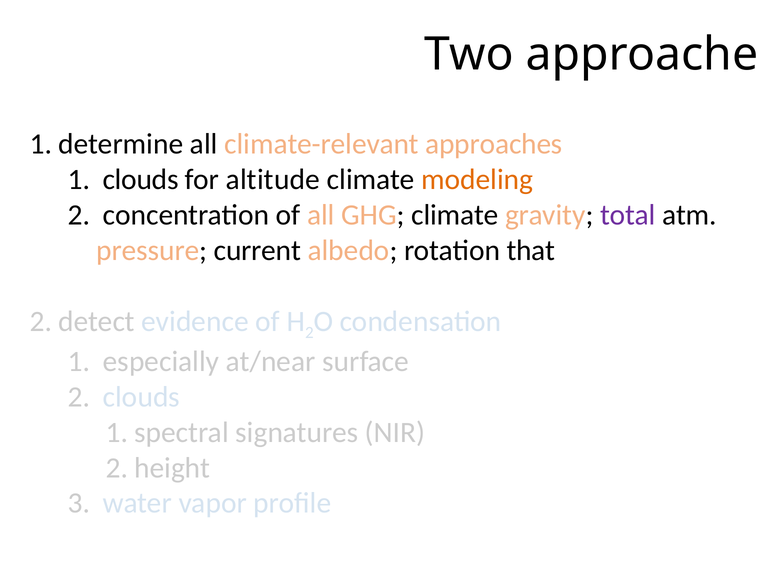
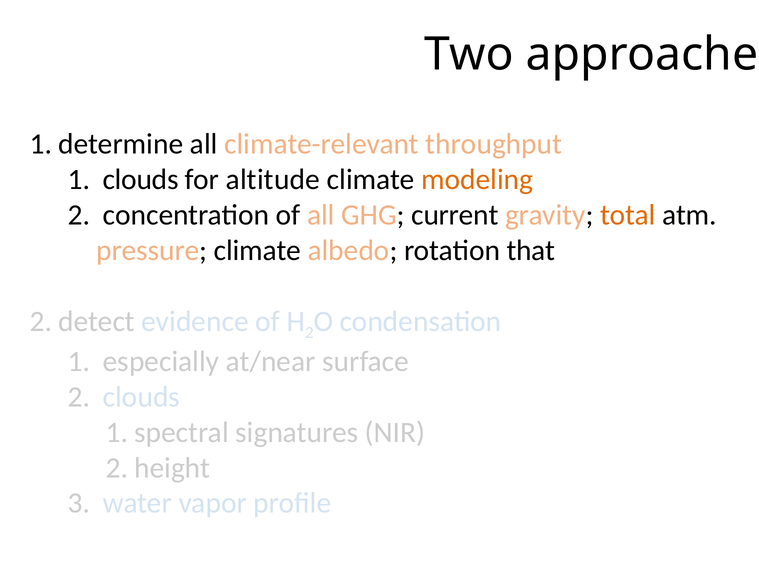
climate-relevant approaches: approaches -> throughput
GHG climate: climate -> current
total colour: purple -> orange
pressure current: current -> climate
